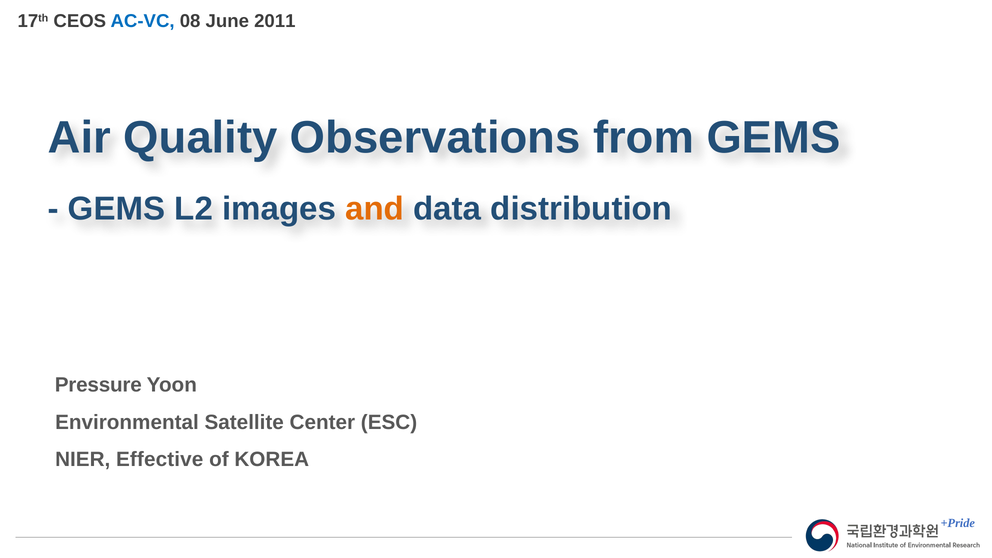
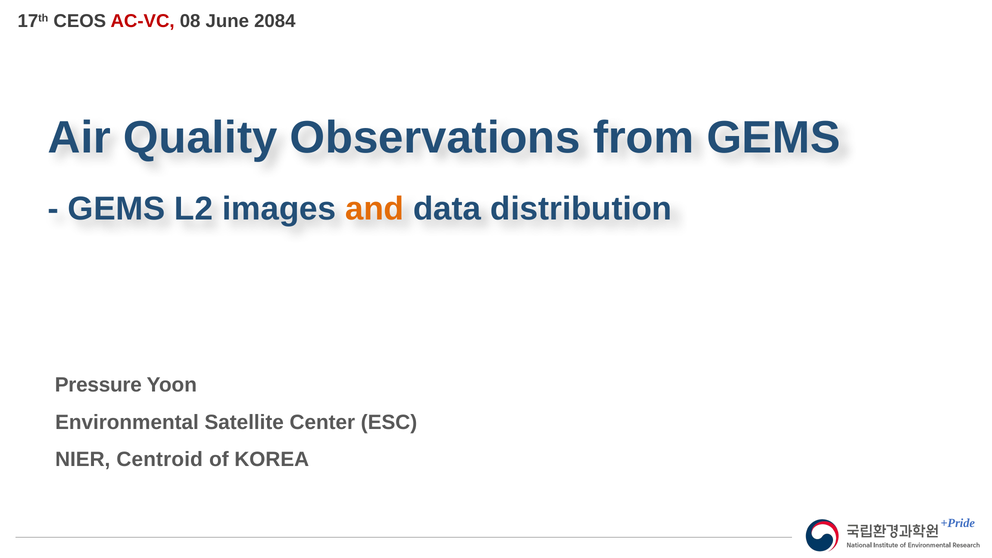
AC-VC colour: blue -> red
2011: 2011 -> 2084
Effective: Effective -> Centroid
